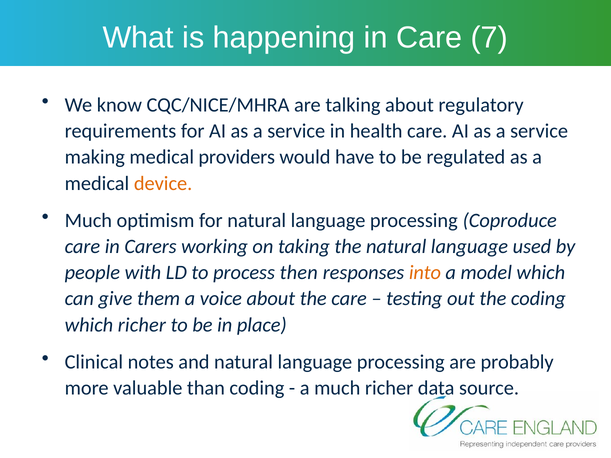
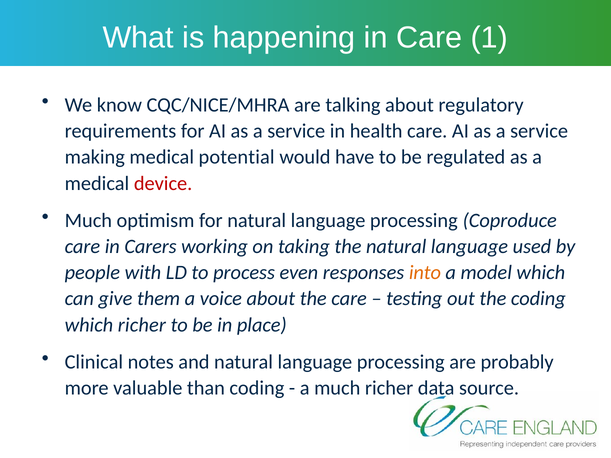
7: 7 -> 1
providers: providers -> potential
device colour: orange -> red
then: then -> even
